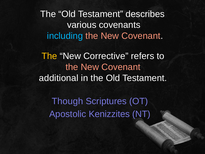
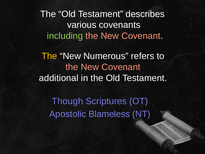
including colour: light blue -> light green
Corrective: Corrective -> Numerous
Kenizzites: Kenizzites -> Blameless
